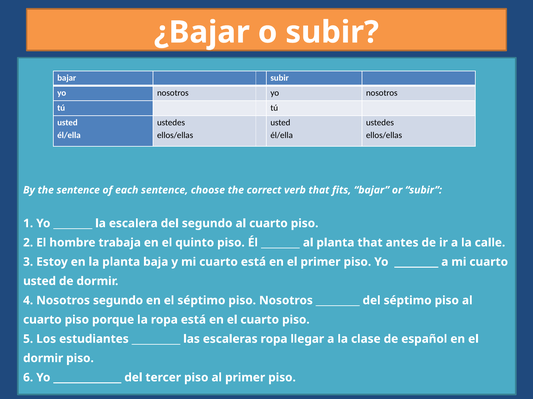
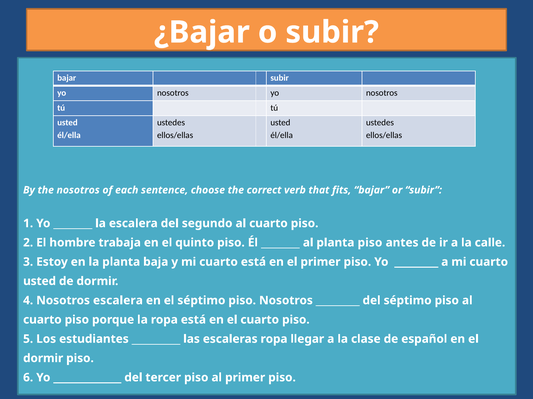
the sentence: sentence -> nosotros
planta that: that -> piso
Nosotros segundo: segundo -> escalera
